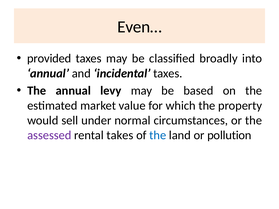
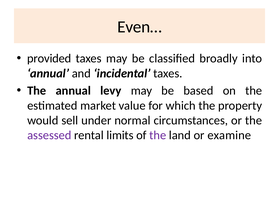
takes: takes -> limits
the at (158, 135) colour: blue -> purple
pollution: pollution -> examine
